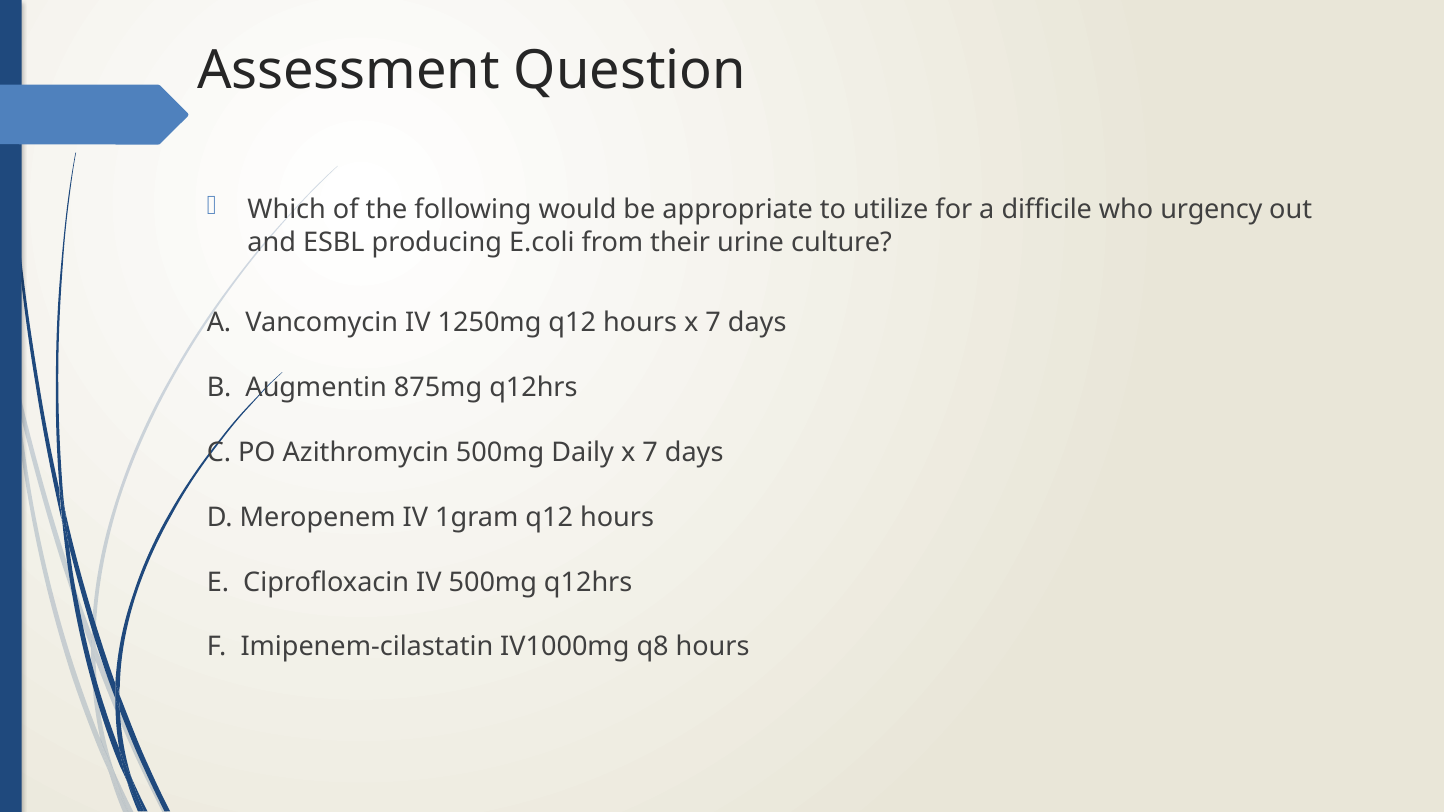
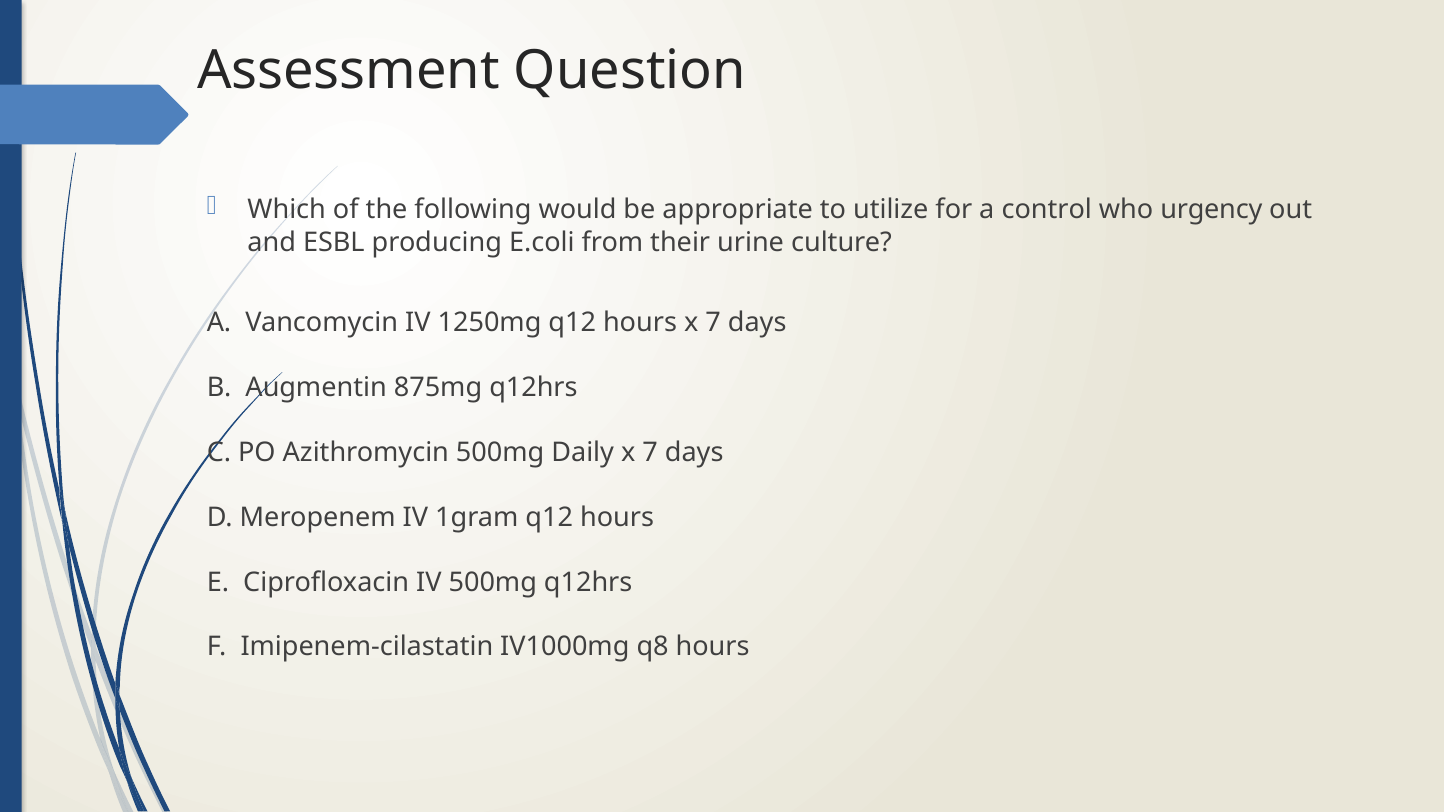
difficile: difficile -> control
